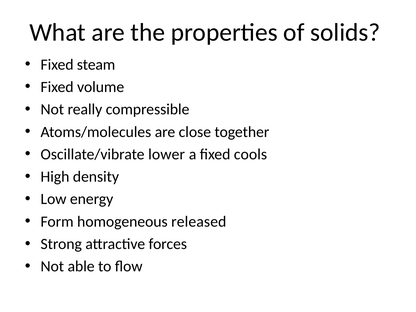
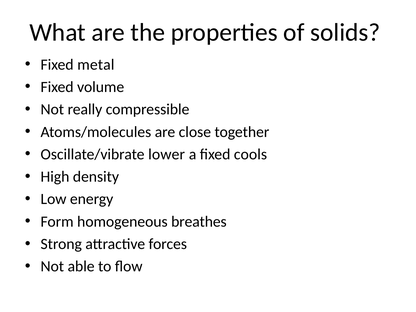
steam: steam -> metal
released: released -> breathes
